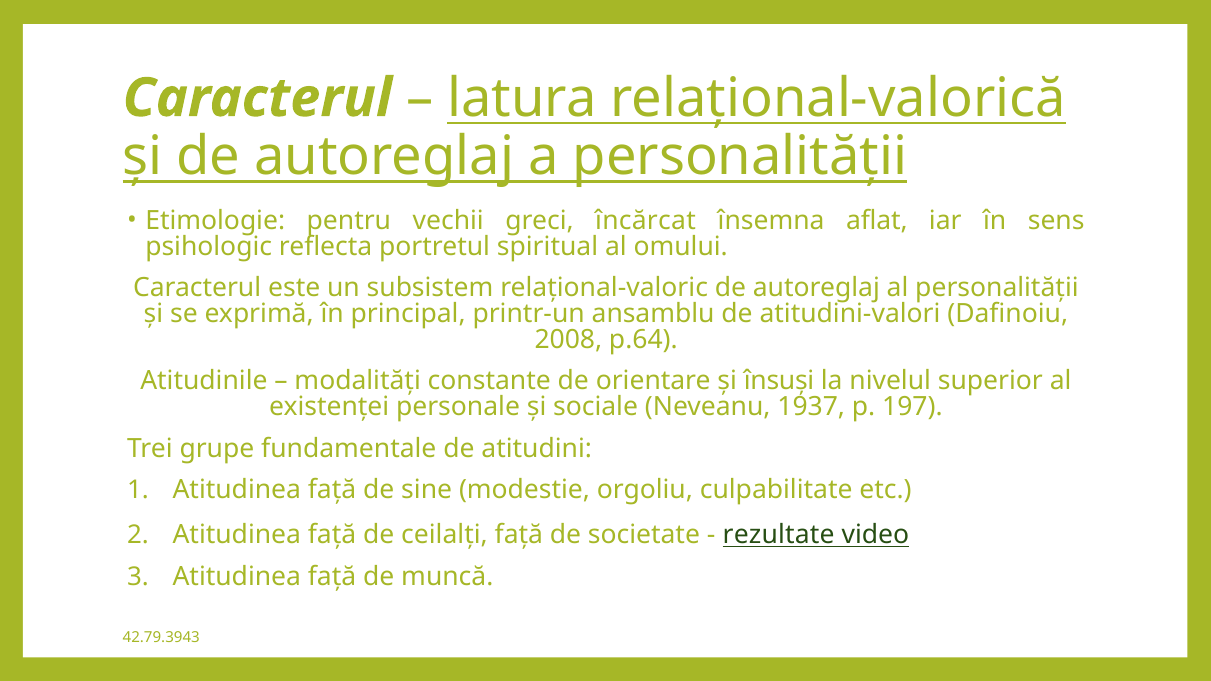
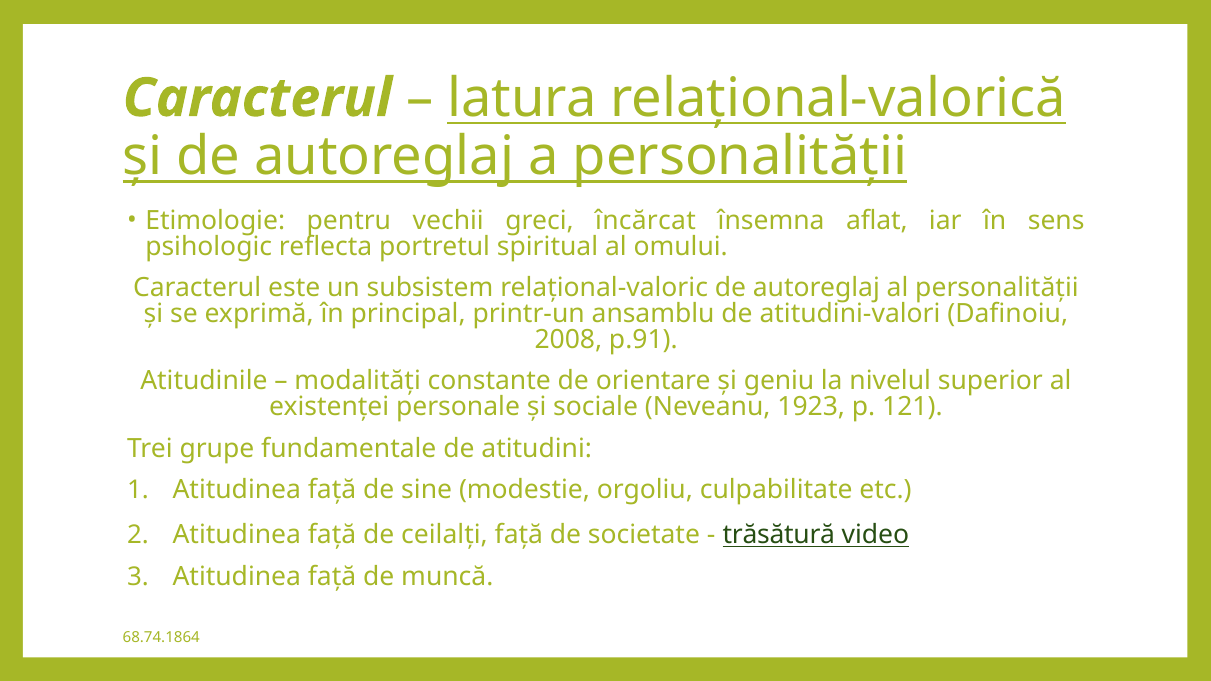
p.64: p.64 -> p.91
însuși: însuși -> geniu
1937: 1937 -> 1923
197: 197 -> 121
rezultate: rezultate -> trăsătură
42.79.3943: 42.79.3943 -> 68.74.1864
